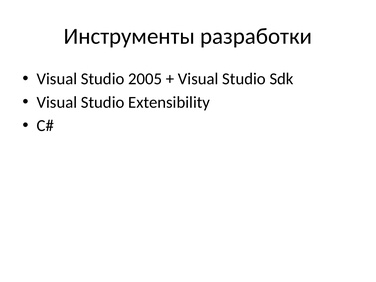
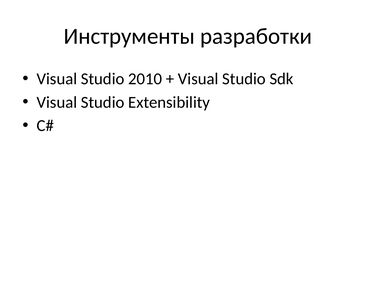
2005: 2005 -> 2010
